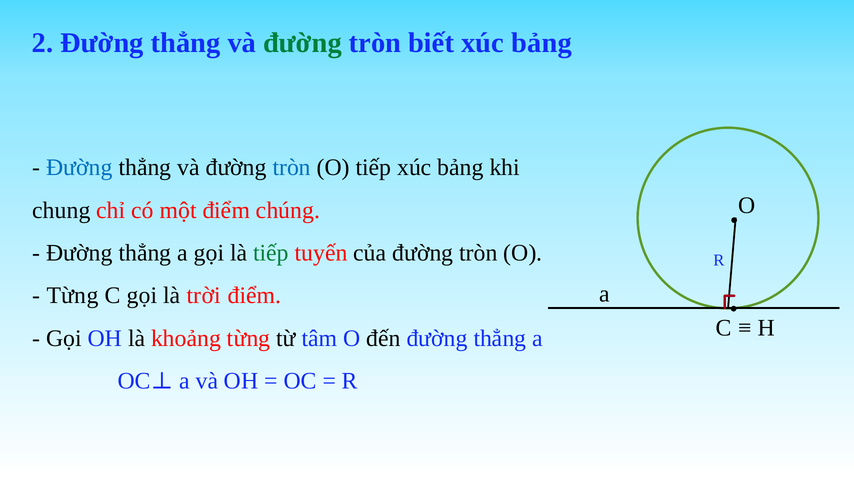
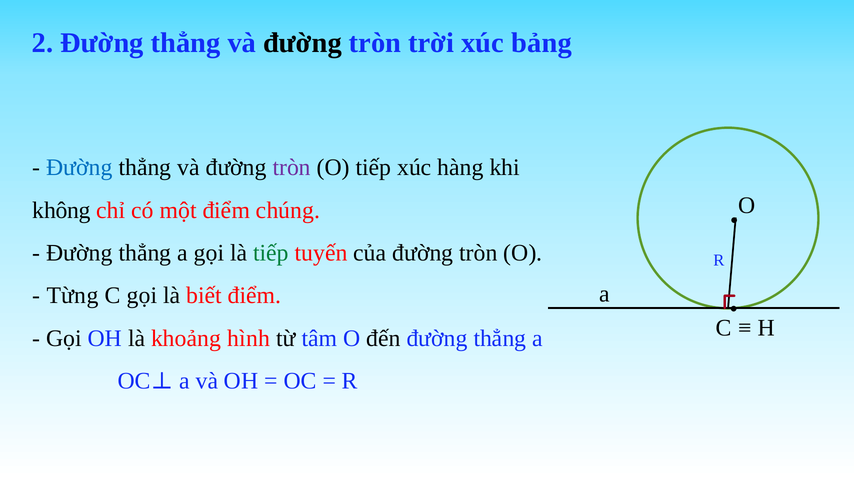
đường at (302, 43) colour: green -> black
biết: biết -> trời
tròn at (292, 168) colour: blue -> purple
tiếp xúc bảng: bảng -> hàng
chung: chung -> không
trời: trời -> biết
khoảng từng: từng -> hình
